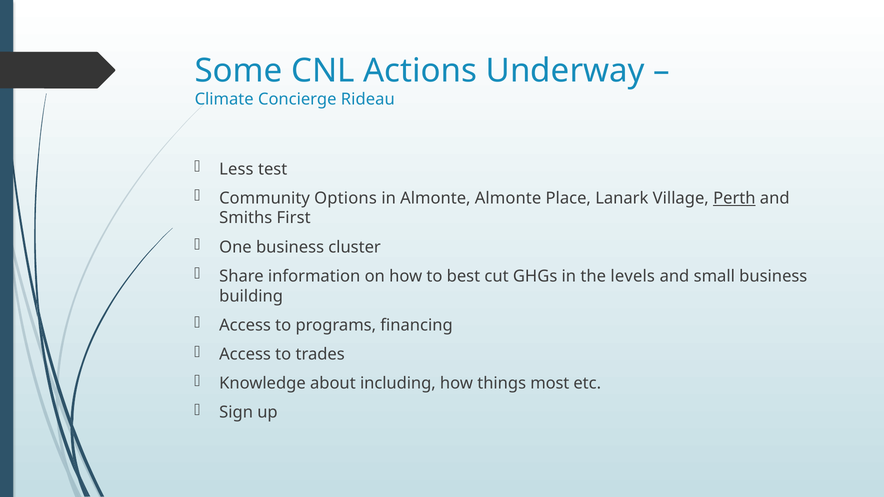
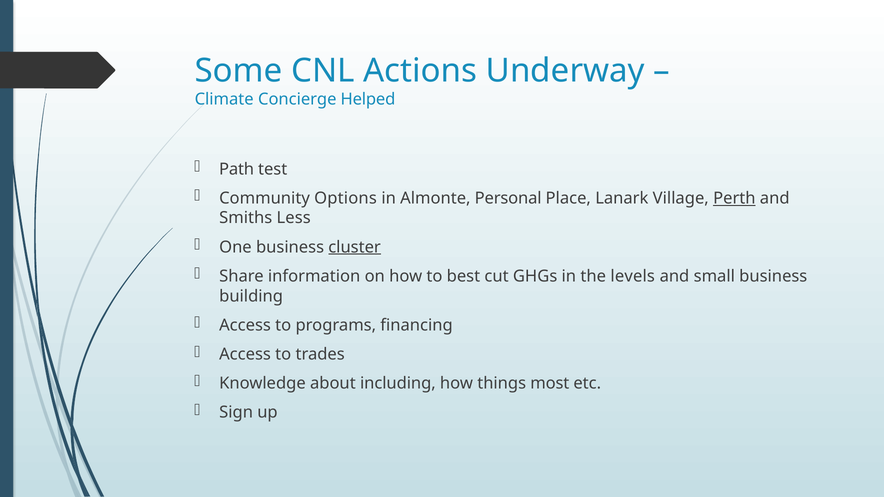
Rideau: Rideau -> Helped
Less: Less -> Path
Almonte Almonte: Almonte -> Personal
First: First -> Less
cluster underline: none -> present
